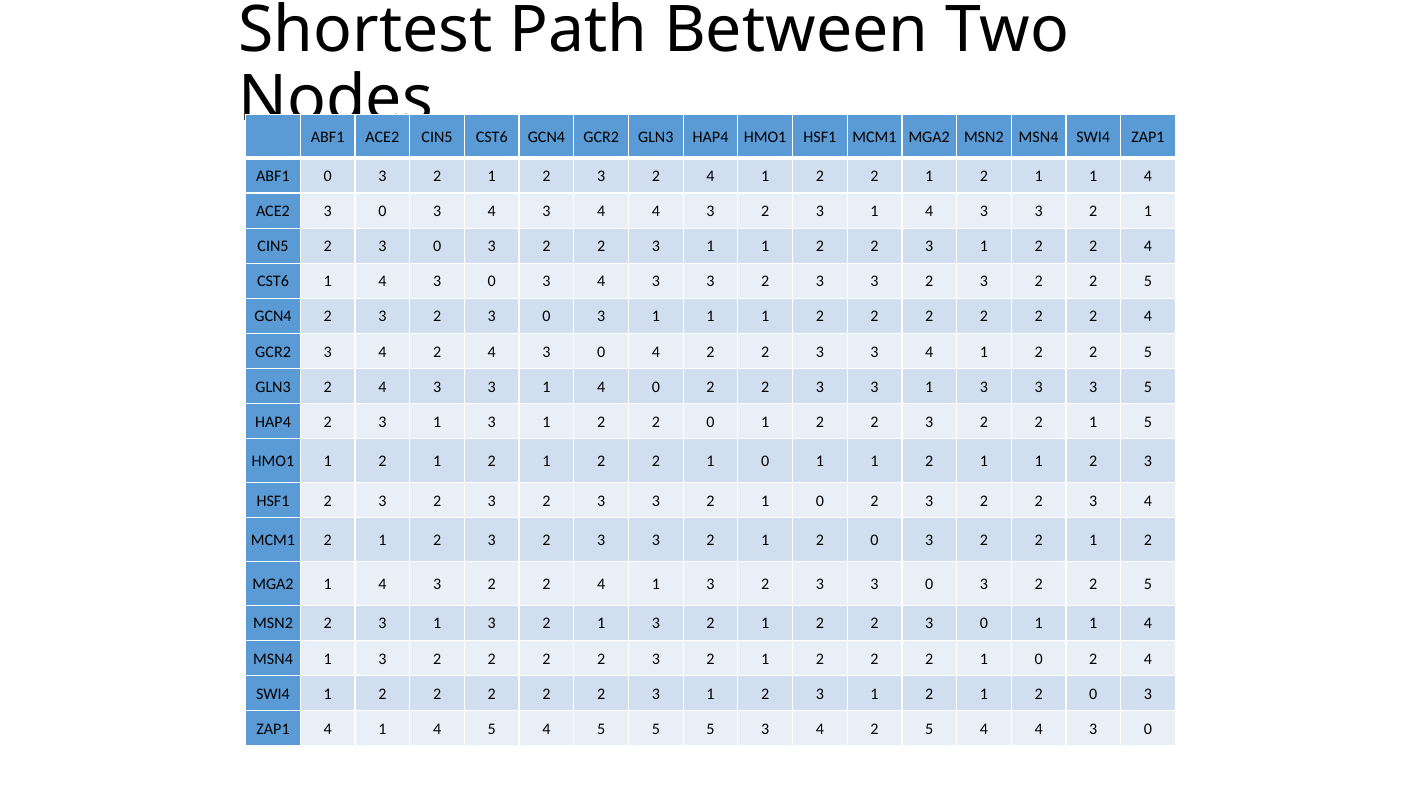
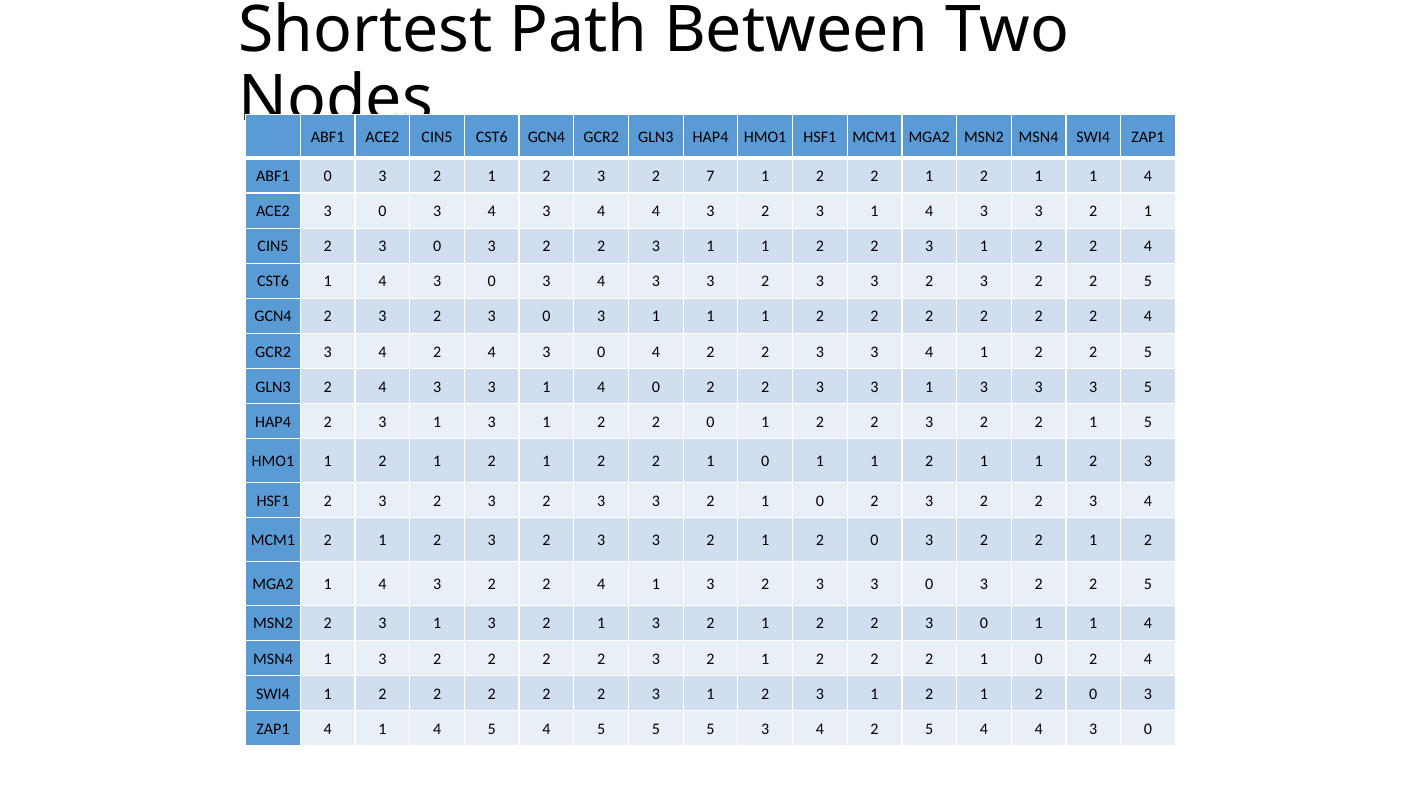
3 2 4: 4 -> 7
